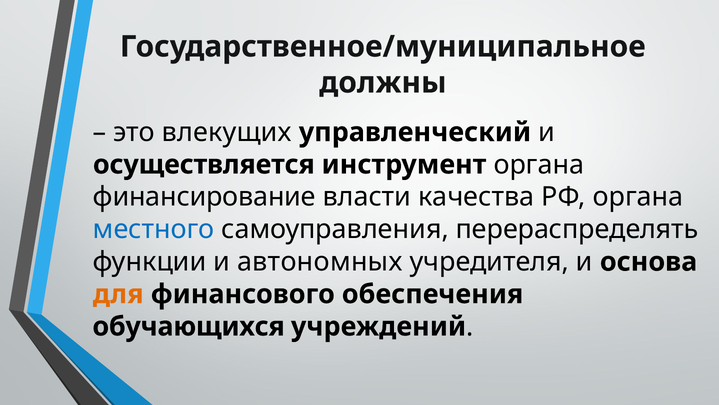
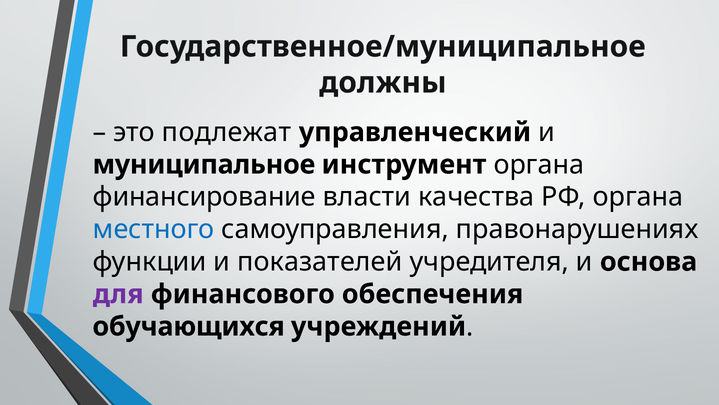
влекущих: влекущих -> подлежат
осуществляется: осуществляется -> муниципальное
перераспределять: перераспределять -> правонарушениях
автономных: автономных -> показателей
для colour: orange -> purple
